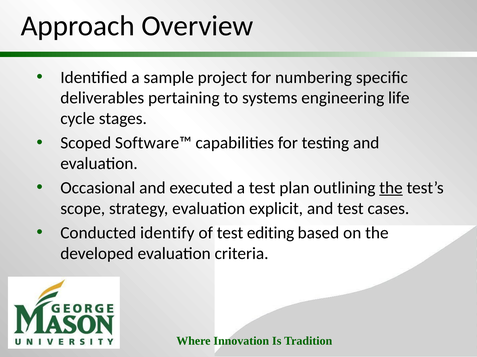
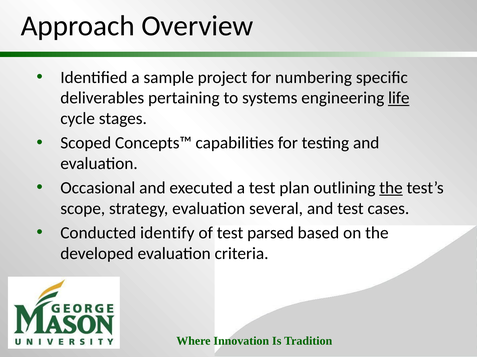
life underline: none -> present
Software™: Software™ -> Concepts™
explicit: explicit -> several
editing: editing -> parsed
